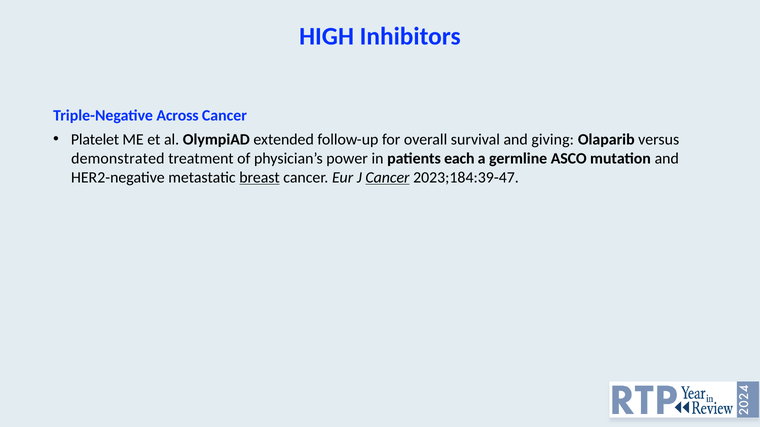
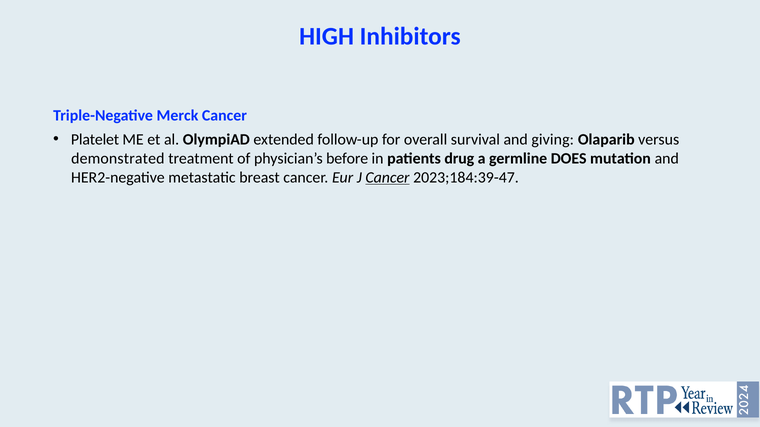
Across: Across -> Merck
power: power -> before
each: each -> drug
ASCO: ASCO -> DOES
breast underline: present -> none
